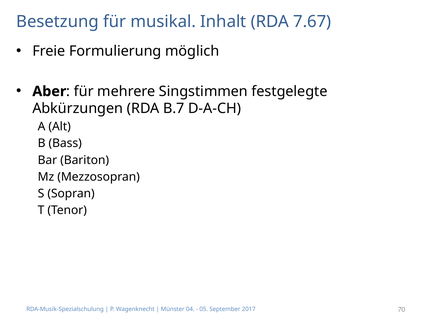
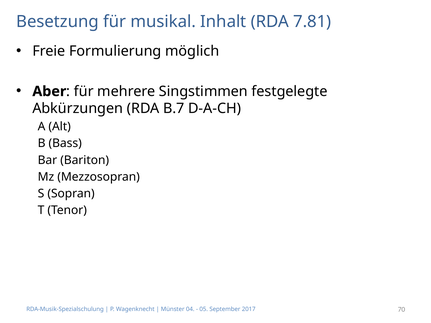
7.67: 7.67 -> 7.81
